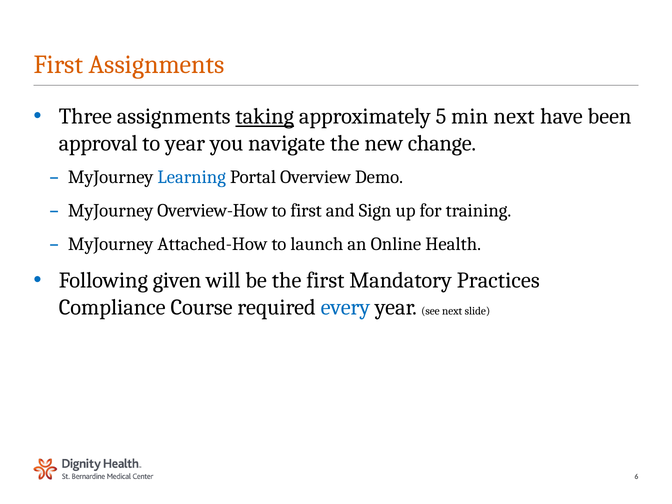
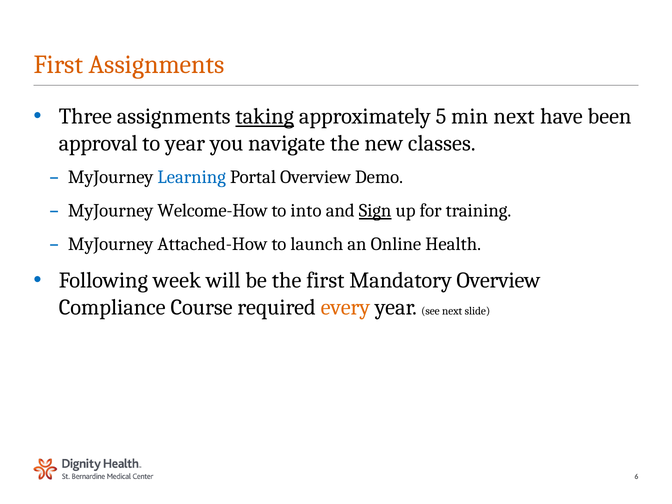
change: change -> classes
Overview-How: Overview-How -> Welcome-How
to first: first -> into
Sign underline: none -> present
given: given -> week
Mandatory Practices: Practices -> Overview
every colour: blue -> orange
